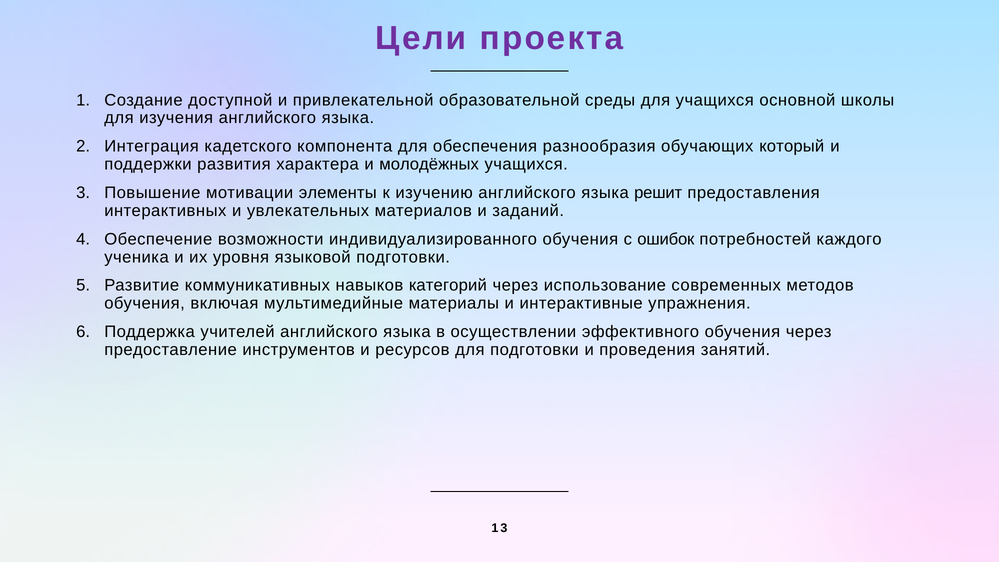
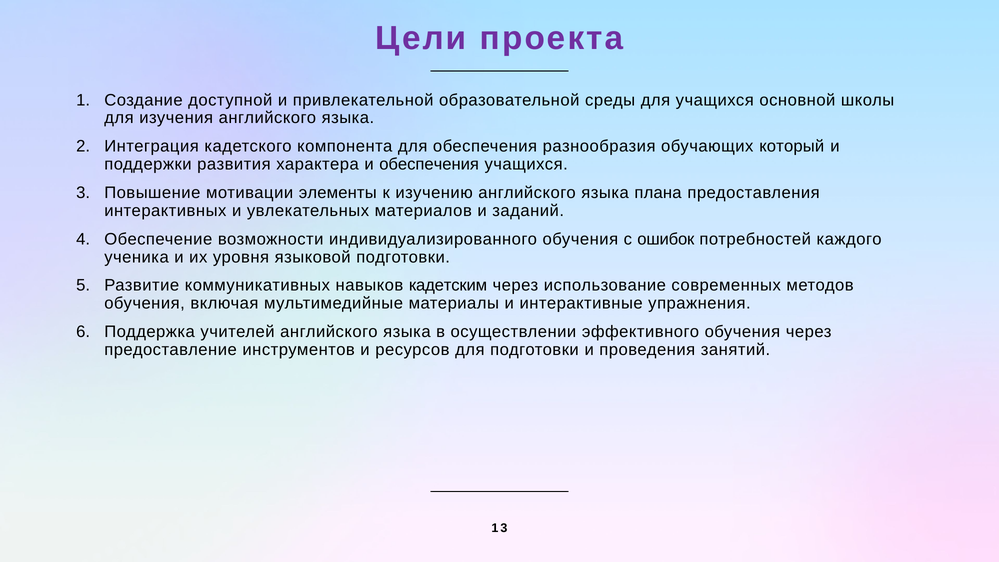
и молодёжных: молодёжных -> обеспечения
решит: решит -> плана
категорий: категорий -> кадетским
